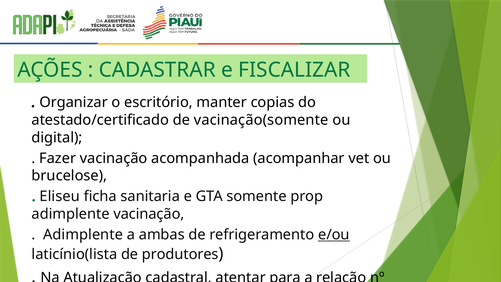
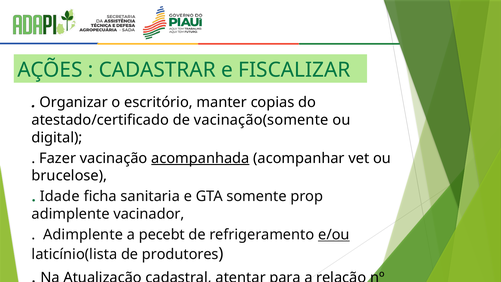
acompanhada underline: none -> present
Eliseu: Eliseu -> Idade
adimplente vacinação: vacinação -> vacinador
ambas: ambas -> pecebt
